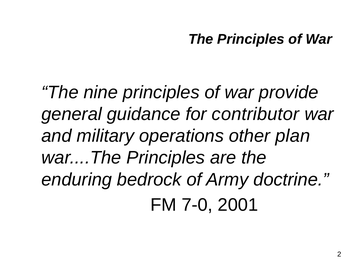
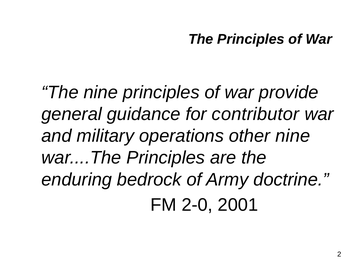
other plan: plan -> nine
7-0: 7-0 -> 2-0
